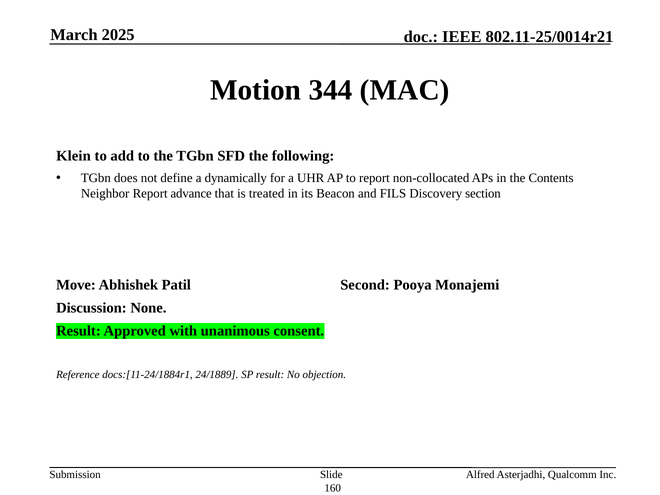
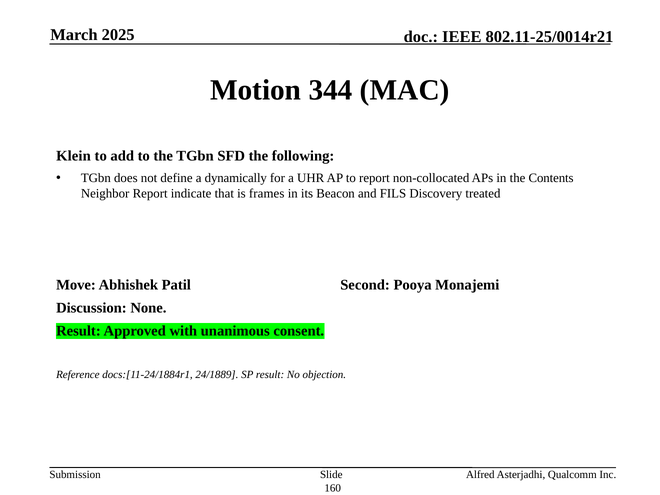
advance: advance -> indicate
treated: treated -> frames
section: section -> treated
